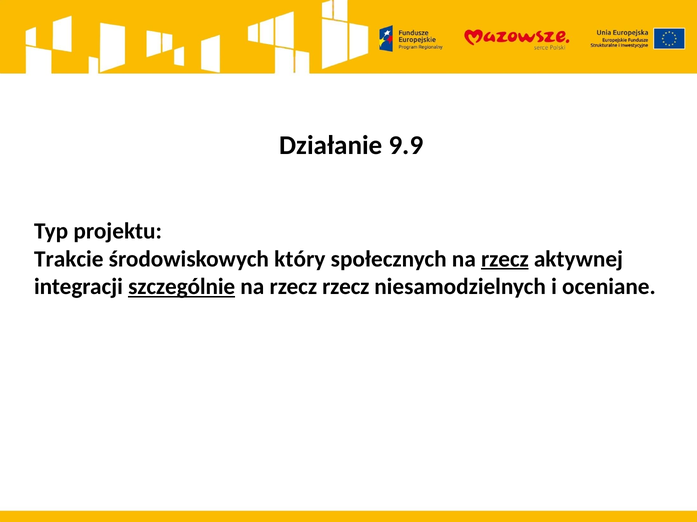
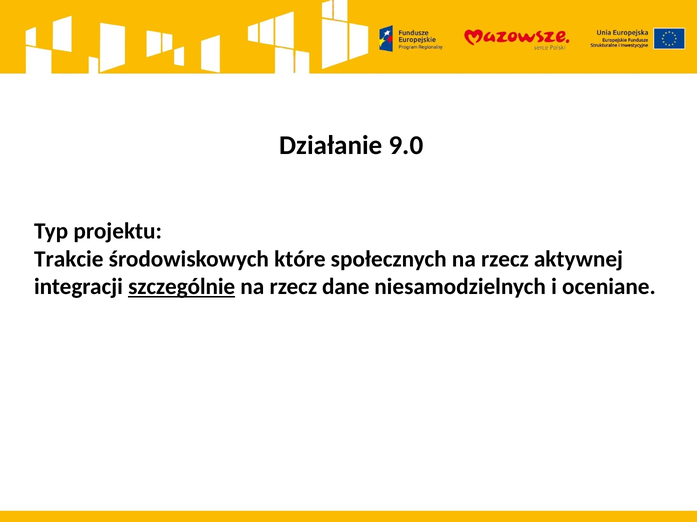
9.9: 9.9 -> 9.0
który: który -> które
rzecz at (505, 259) underline: present -> none
rzecz rzecz: rzecz -> dane
